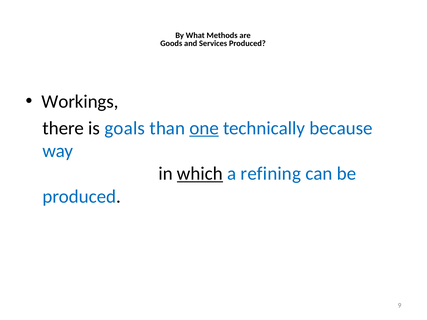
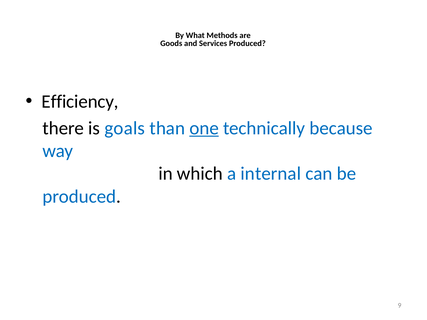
Workings: Workings -> Efficiency
which underline: present -> none
refining: refining -> internal
